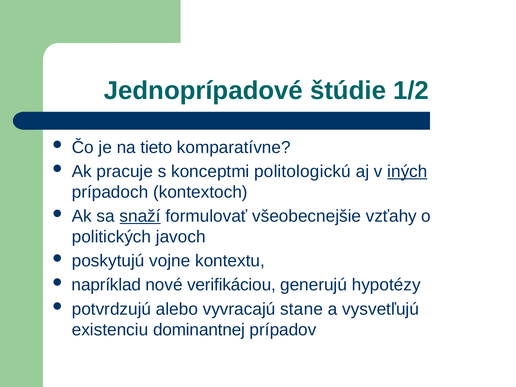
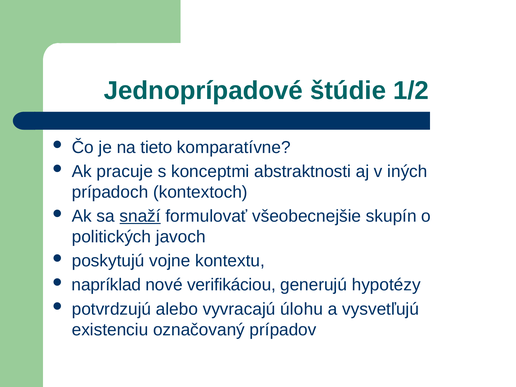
politologickú: politologickú -> abstraktnosti
iných underline: present -> none
vzťahy: vzťahy -> skupín
stane: stane -> úlohu
dominantnej: dominantnej -> označovaný
